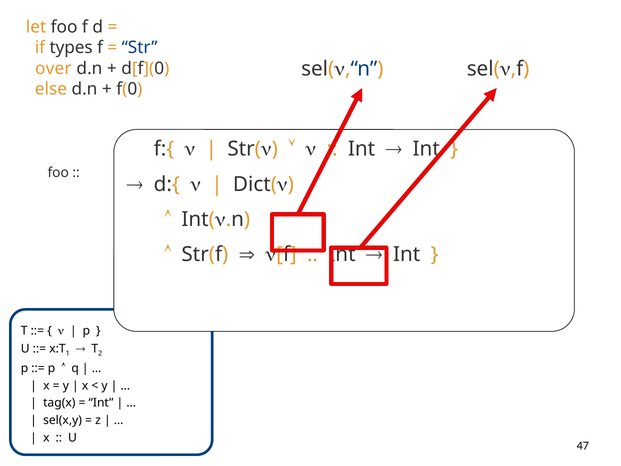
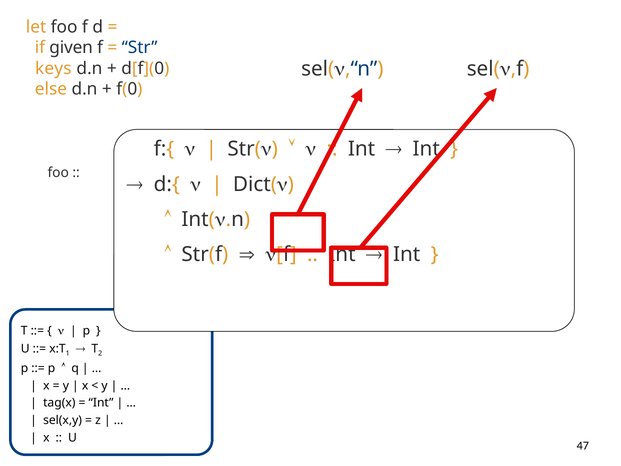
types: types -> given
over: over -> keys
